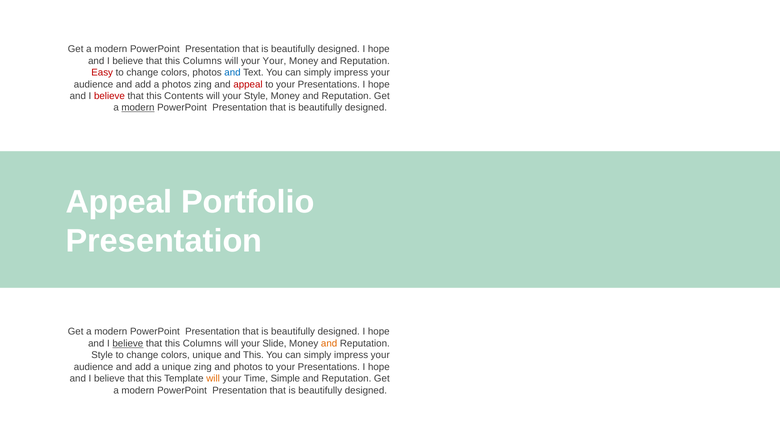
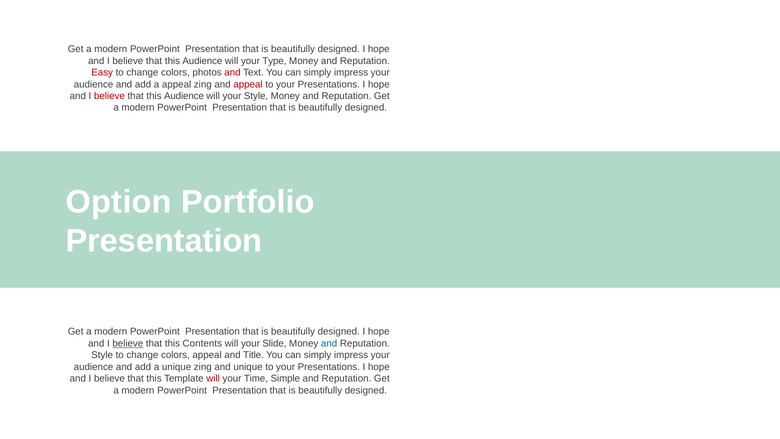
Columns at (202, 61): Columns -> Audience
your Your: Your -> Type
and at (232, 73) colour: blue -> red
a photos: photos -> appeal
Contents at (184, 96): Contents -> Audience
modern at (138, 108) underline: present -> none
Appeal at (119, 202): Appeal -> Option
Columns at (202, 343): Columns -> Contents
and at (329, 343) colour: orange -> blue
colors unique: unique -> appeal
and This: This -> Title
and photos: photos -> unique
will at (213, 378) colour: orange -> red
